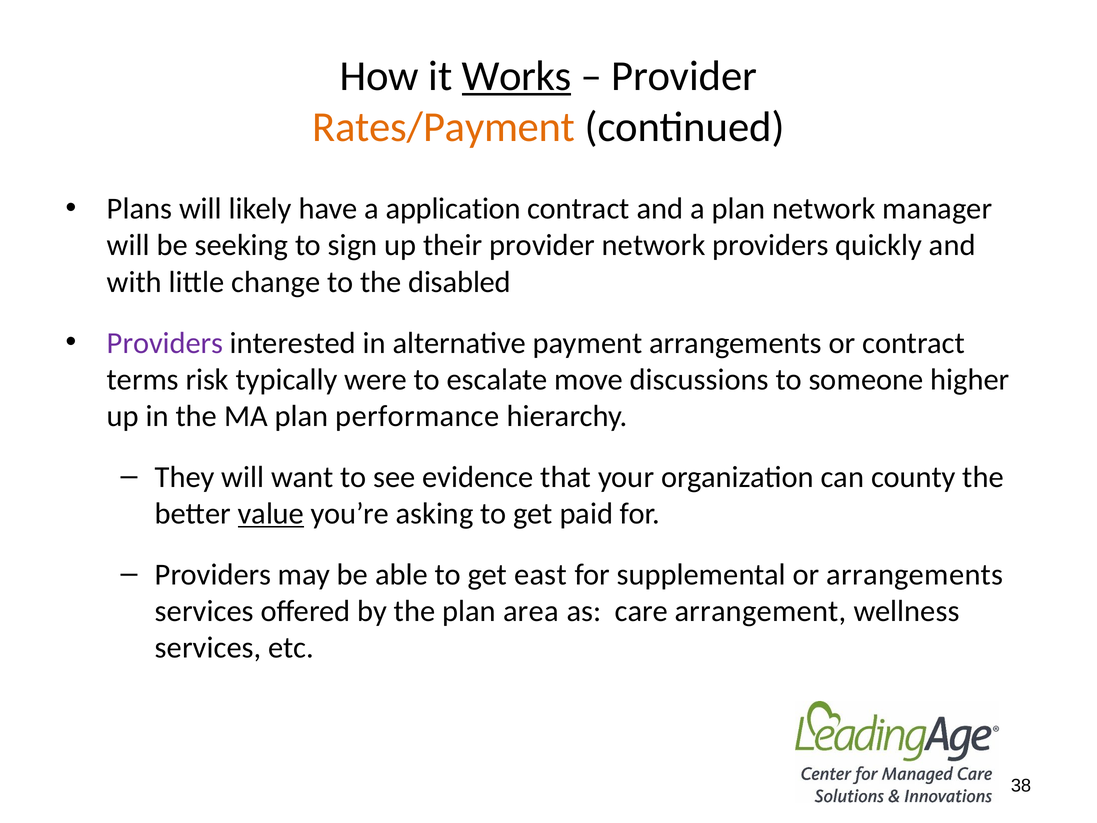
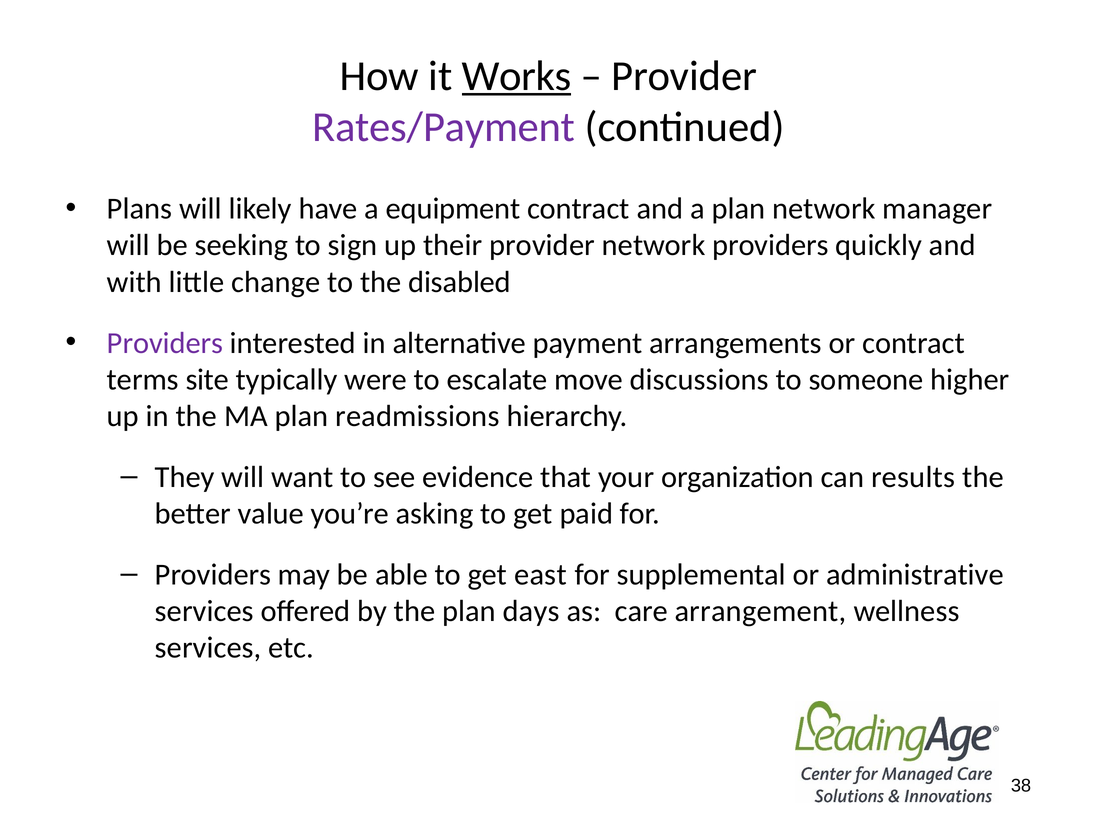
Rates/Payment colour: orange -> purple
application: application -> equipment
risk: risk -> site
performance: performance -> readmissions
county: county -> results
value underline: present -> none
or arrangements: arrangements -> administrative
area: area -> days
